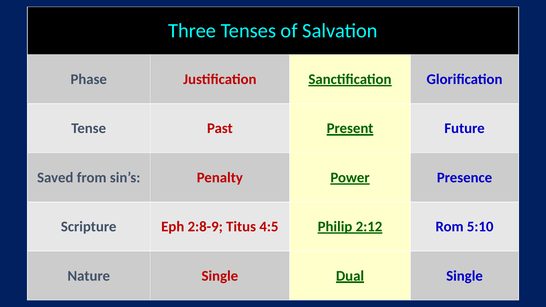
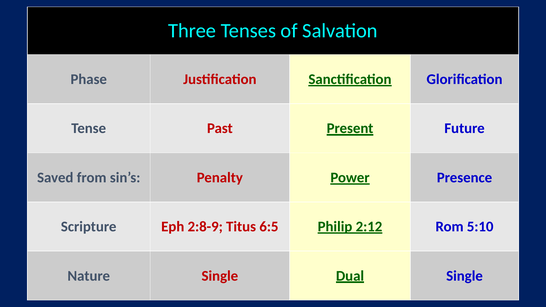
4:5: 4:5 -> 6:5
